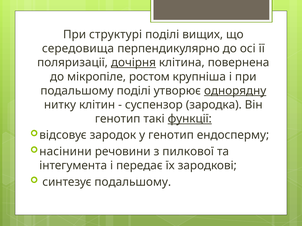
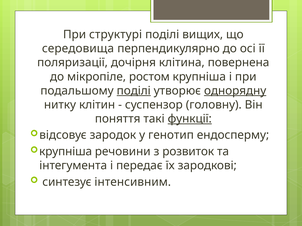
дочірня underline: present -> none
поділі at (134, 91) underline: none -> present
зародка: зародка -> головну
генотип at (118, 119): генотип -> поняття
насінини at (65, 152): насінини -> крупніша
пилкової: пилкової -> розвиток
синтезує подальшому: подальшому -> інтенсивним
